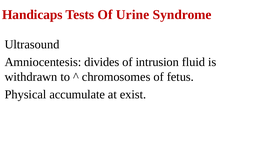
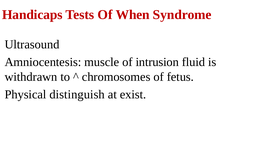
Urine: Urine -> When
divides: divides -> muscle
accumulate: accumulate -> distinguish
